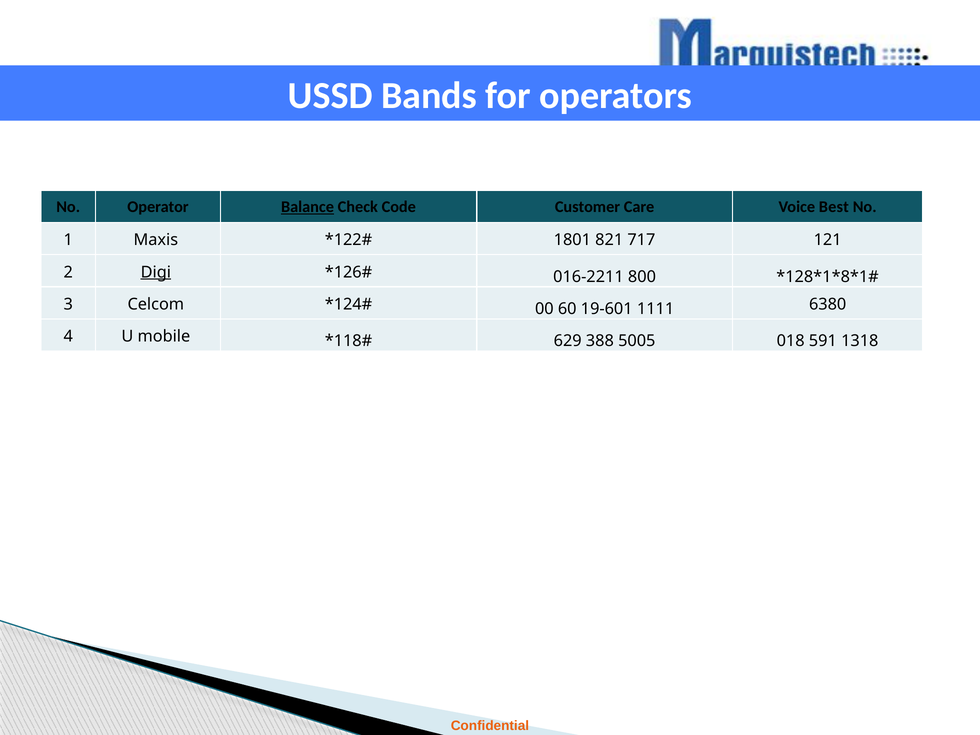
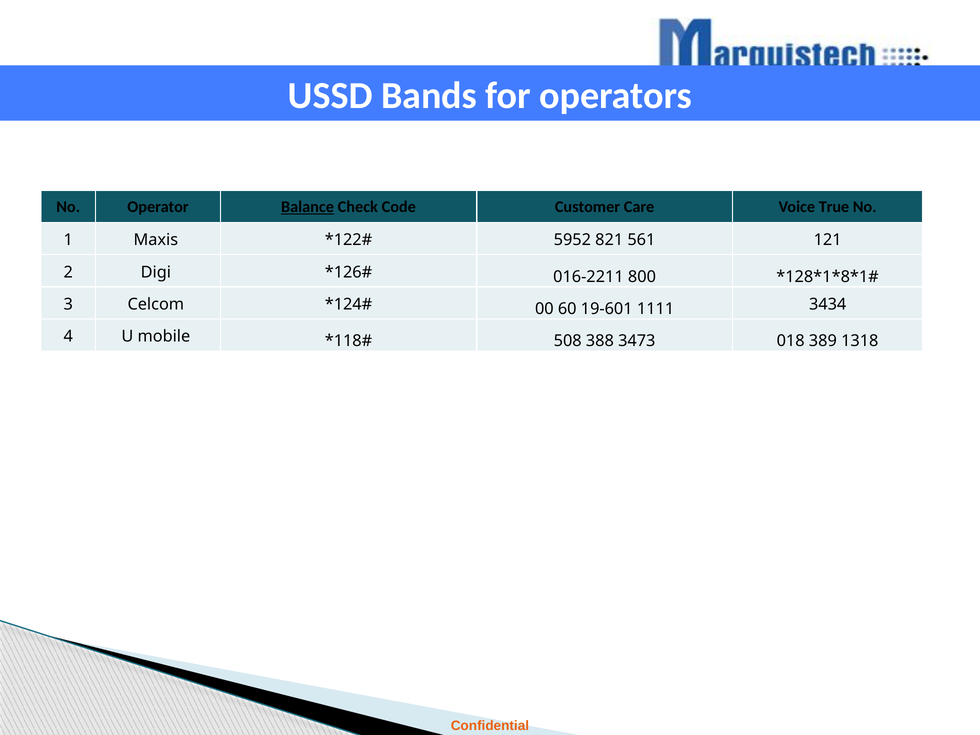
Best: Best -> True
1801: 1801 -> 5952
717: 717 -> 561
Digi underline: present -> none
6380: 6380 -> 3434
629: 629 -> 508
5005: 5005 -> 3473
591: 591 -> 389
